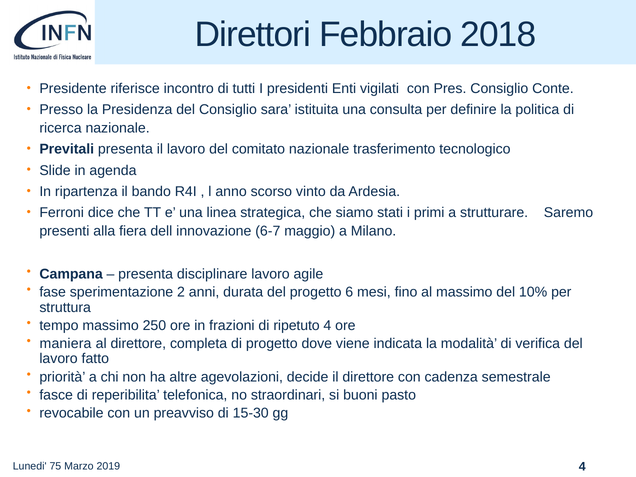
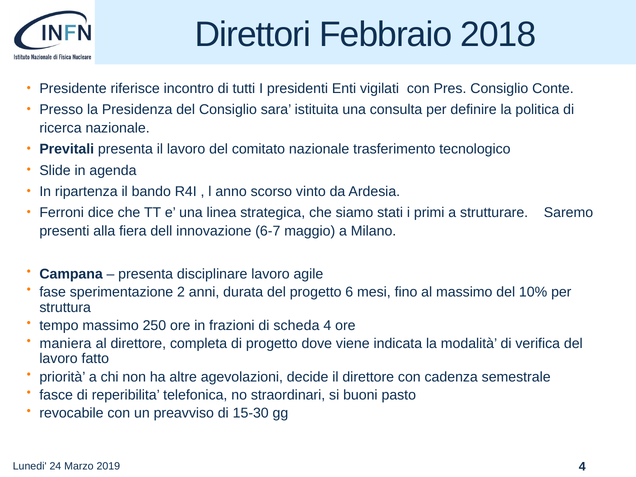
ripetuto: ripetuto -> scheda
75: 75 -> 24
